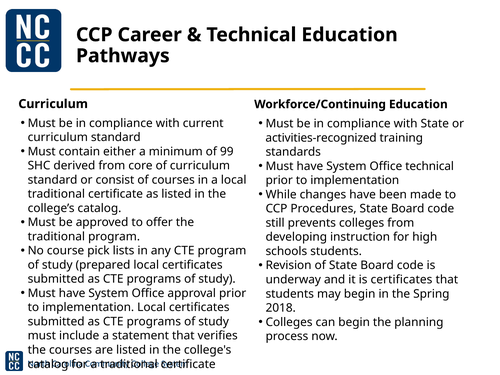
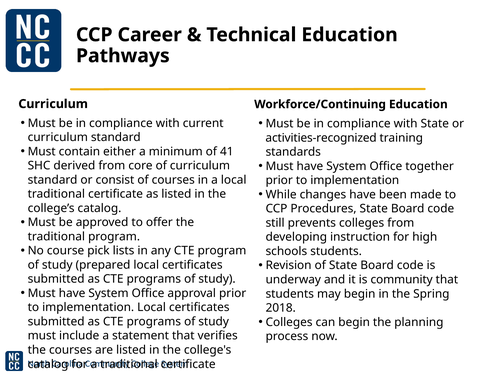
99: 99 -> 41
Office technical: technical -> together
is certificates: certificates -> community
